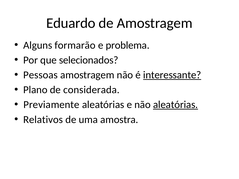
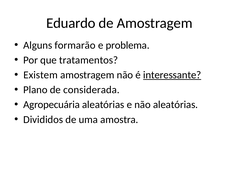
selecionados: selecionados -> tratamentos
Pessoas: Pessoas -> Existem
Previamente: Previamente -> Agropecuária
aleatórias at (176, 105) underline: present -> none
Relativos: Relativos -> Divididos
